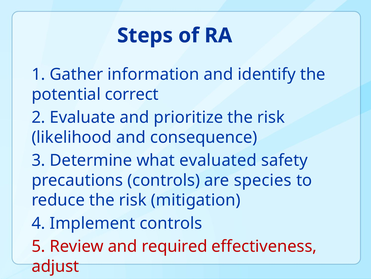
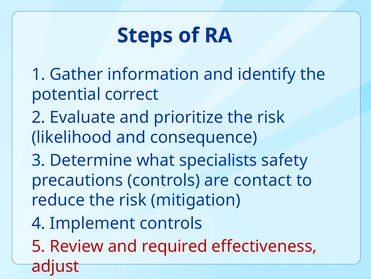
evaluated: evaluated -> specialists
species: species -> contact
